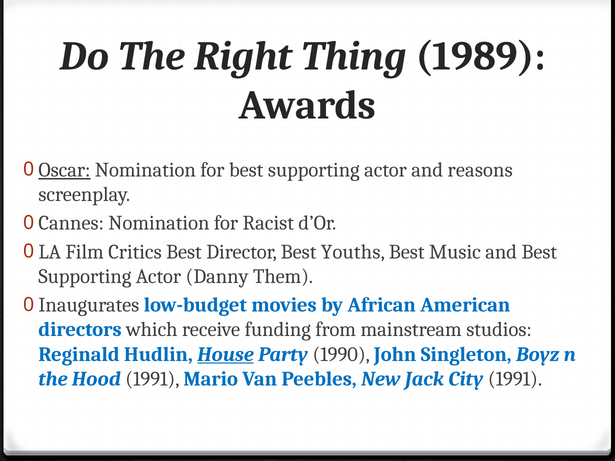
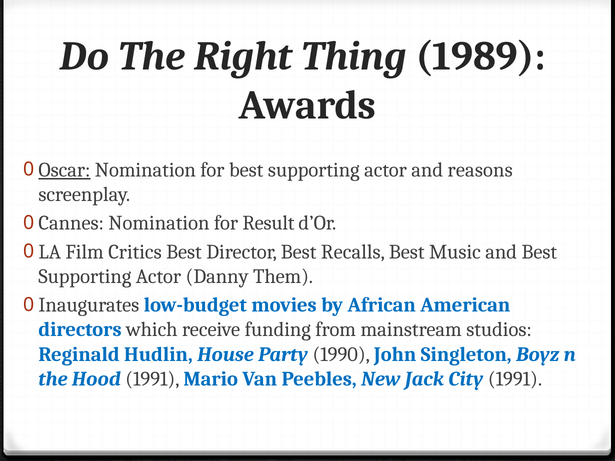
Racist: Racist -> Result
Youths: Youths -> Recalls
House underline: present -> none
